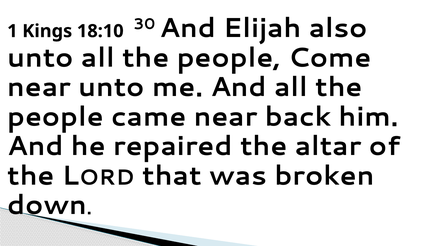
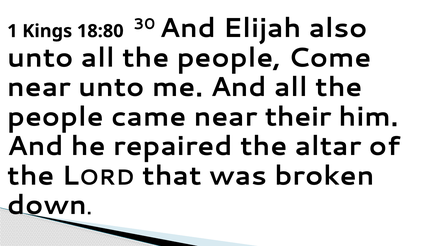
18:10: 18:10 -> 18:80
back: back -> their
